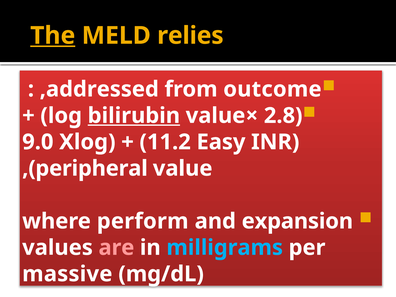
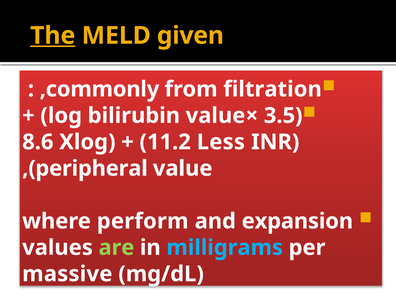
relies: relies -> given
addressed: addressed -> commonly
outcome: outcome -> filtration
bilirubin underline: present -> none
2.8: 2.8 -> 3.5
9.0: 9.0 -> 8.6
Easy: Easy -> Less
are colour: pink -> light green
